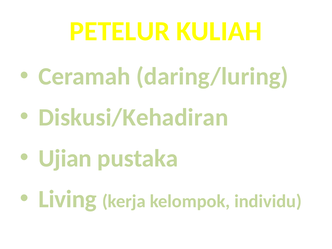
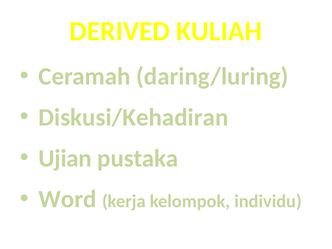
PETELUR: PETELUR -> DERIVED
Living: Living -> Word
